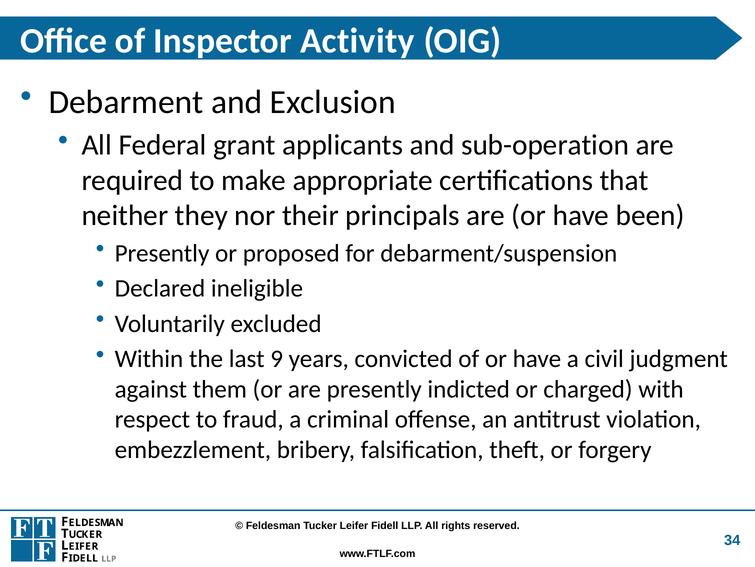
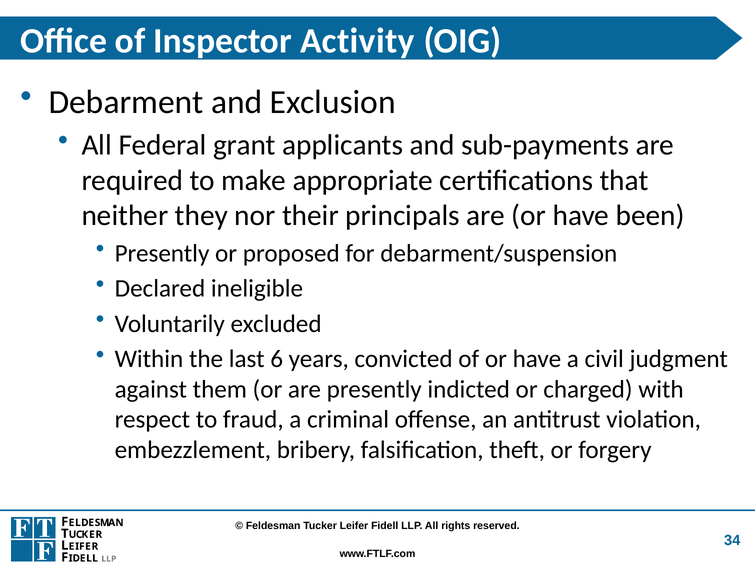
sub-operation: sub-operation -> sub-payments
9: 9 -> 6
